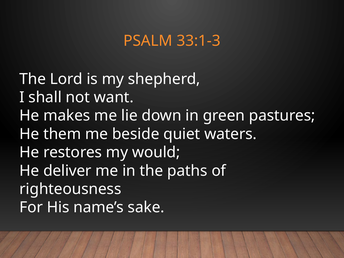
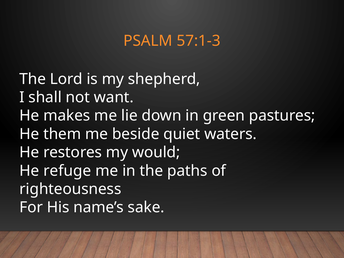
33:1-3: 33:1-3 -> 57:1-3
deliver: deliver -> refuge
